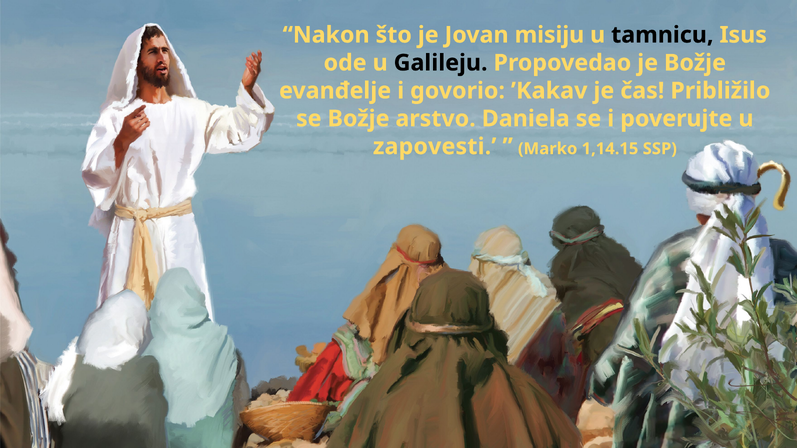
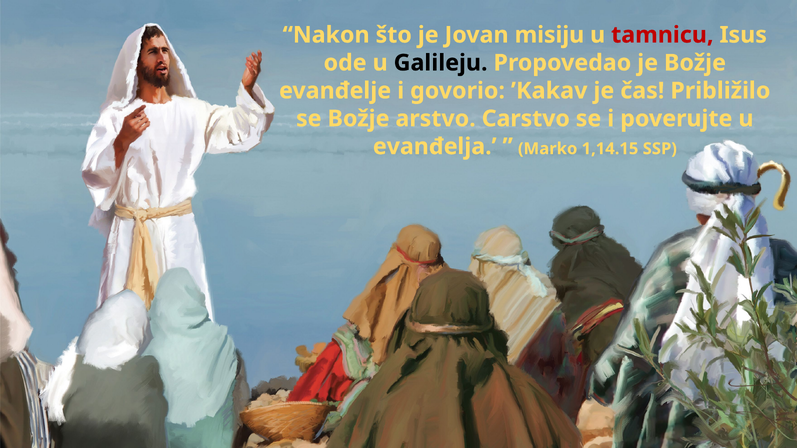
tamnicu colour: black -> red
Daniela: Daniela -> Carstvo
zapovesti: zapovesti -> evanđelja
